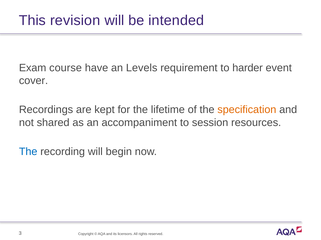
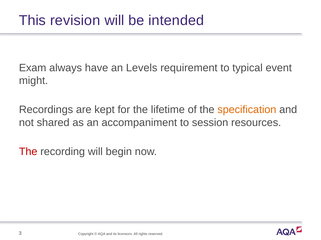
course: course -> always
harder: harder -> typical
cover: cover -> might
The at (28, 152) colour: blue -> red
